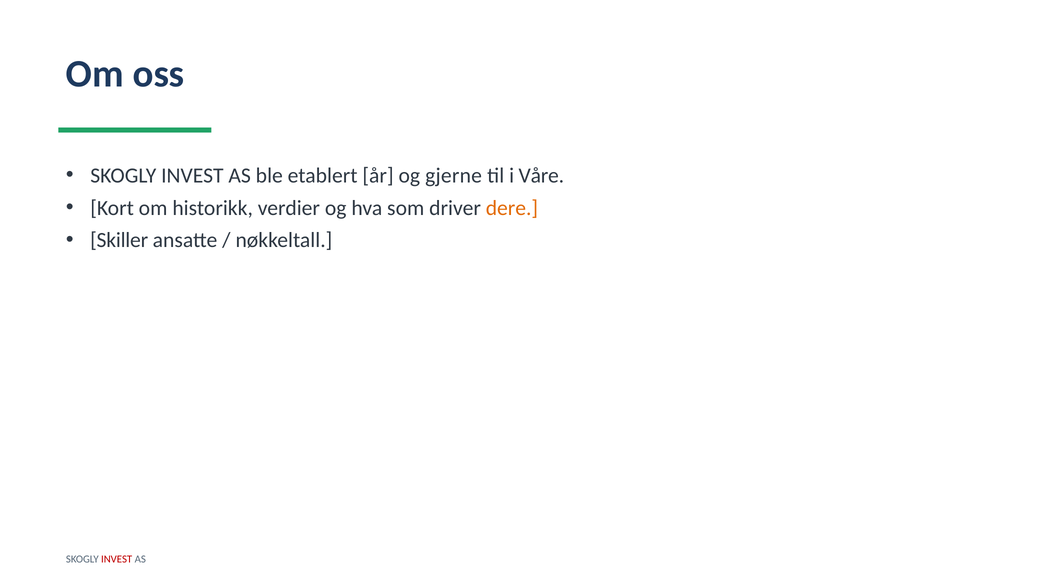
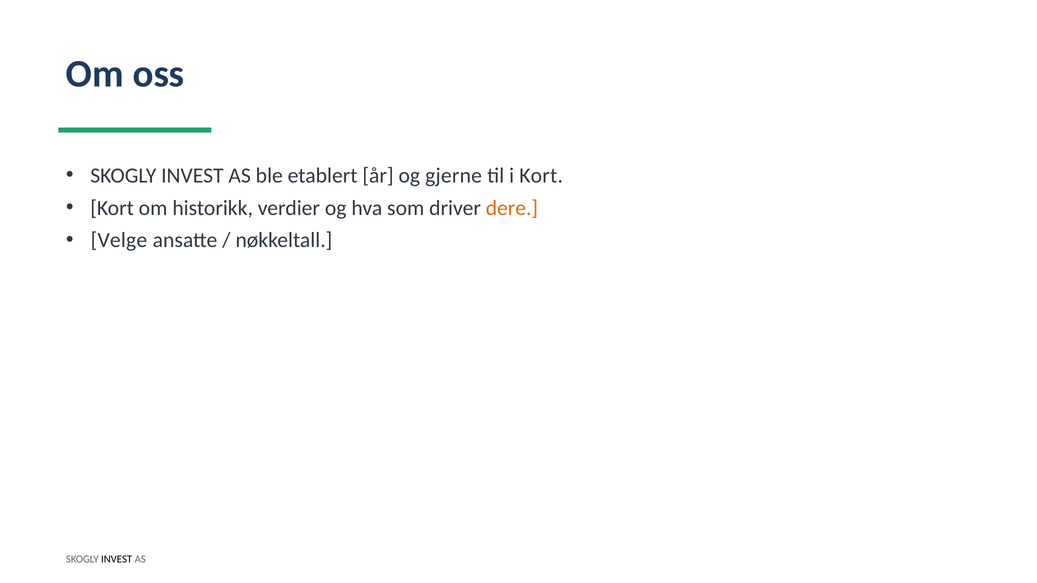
i Våre: Våre -> Kort
Skiller: Skiller -> Velge
INVEST at (117, 560) colour: red -> black
